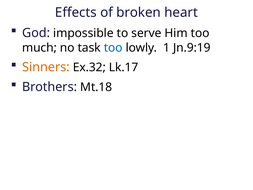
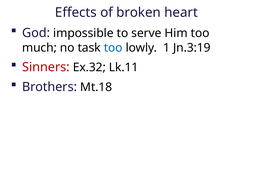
Jn.9:19: Jn.9:19 -> Jn.3:19
Sinners colour: orange -> red
Lk.17: Lk.17 -> Lk.11
